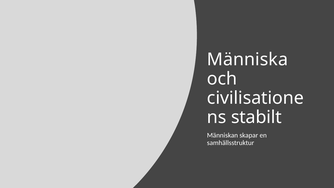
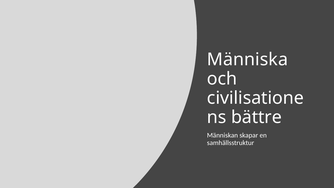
stabilt: stabilt -> bättre
